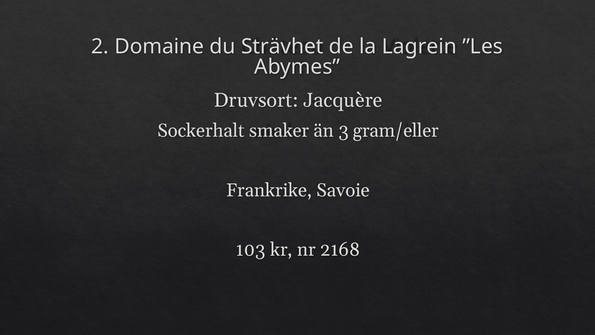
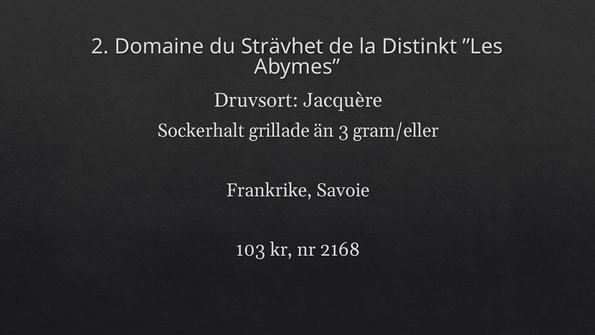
Lagrein: Lagrein -> Distinkt
smaker: smaker -> grillade
